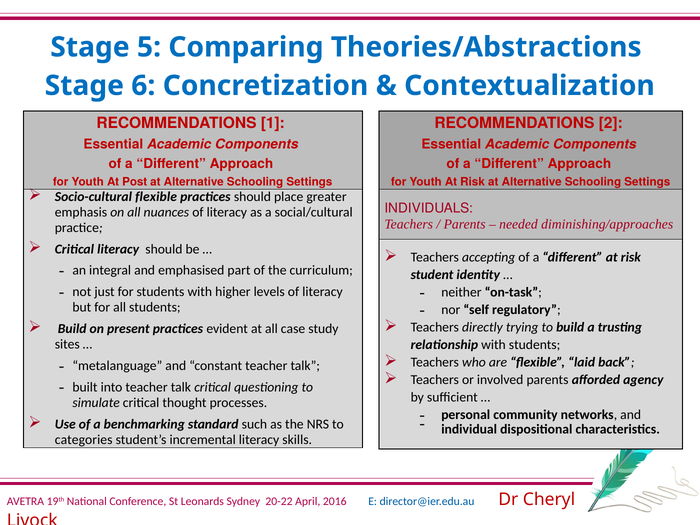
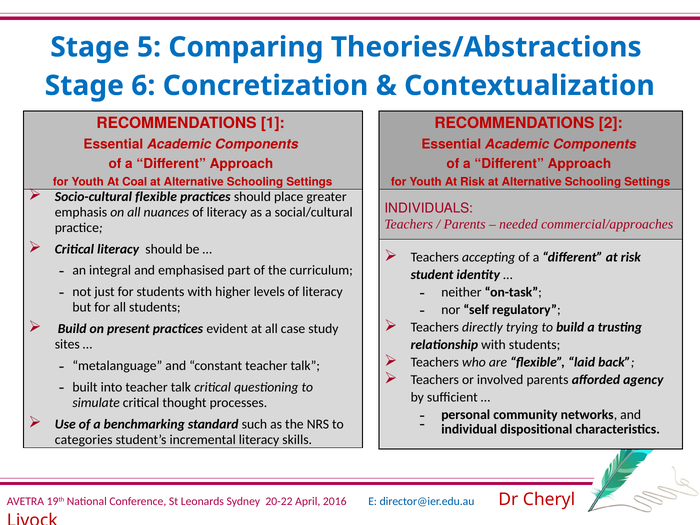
Post: Post -> Coal
diminishing/approaches: diminishing/approaches -> commercial/approaches
